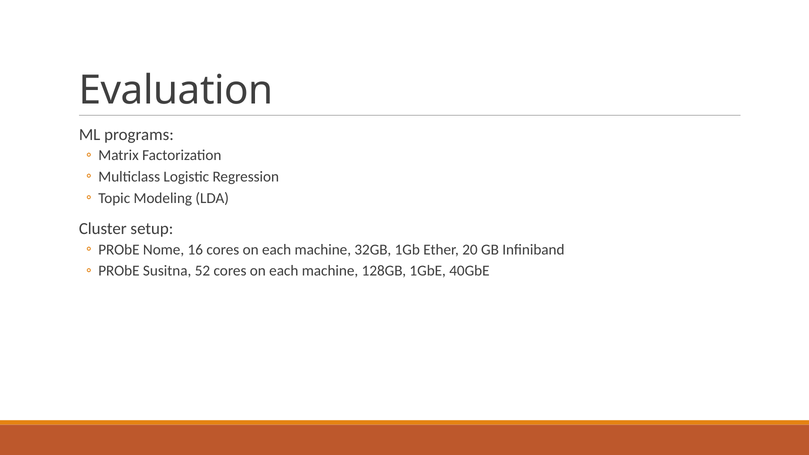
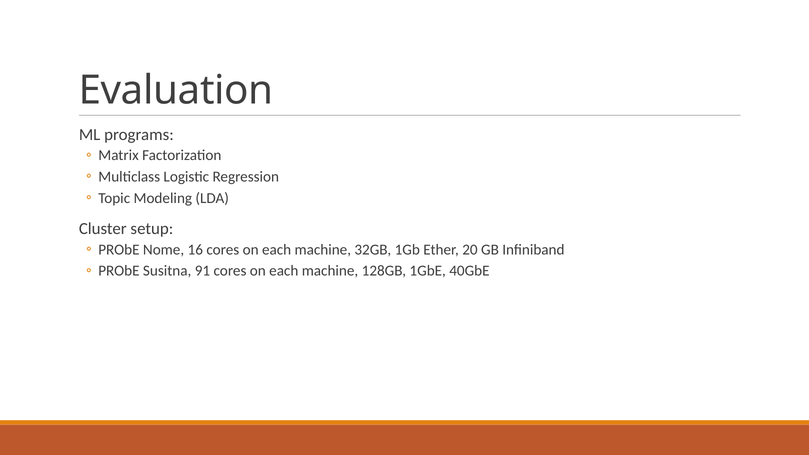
52: 52 -> 91
